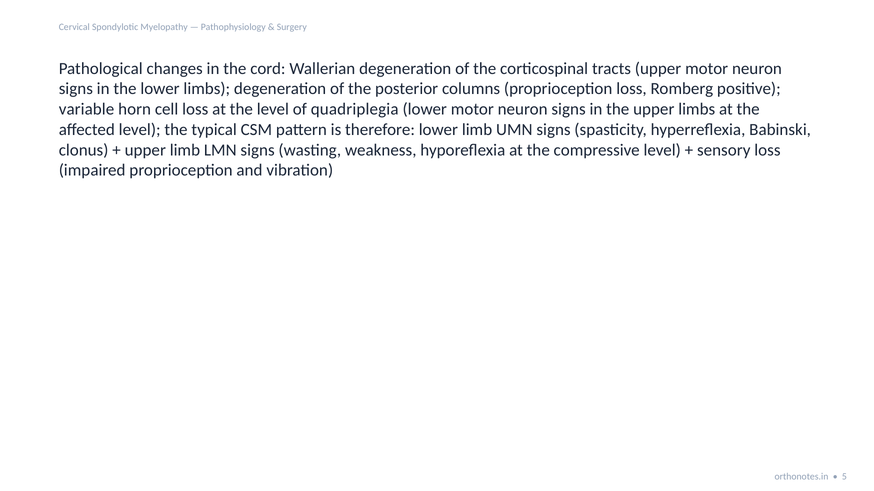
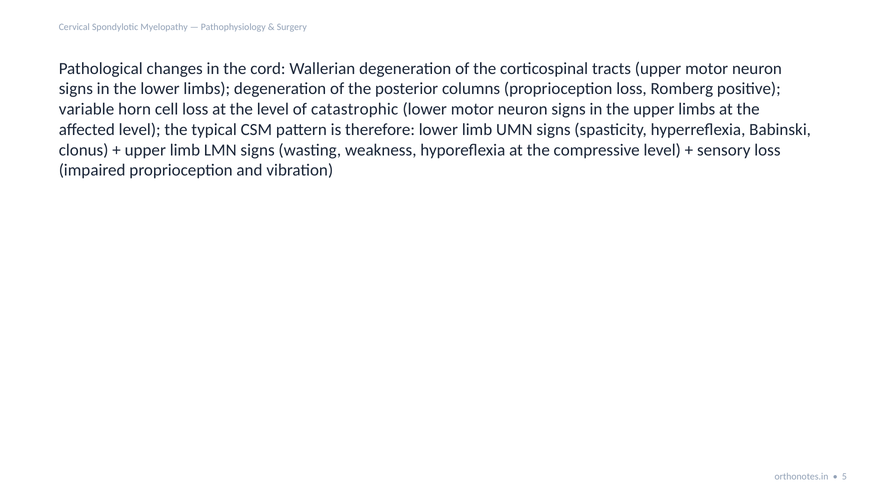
quadriplegia: quadriplegia -> catastrophic
